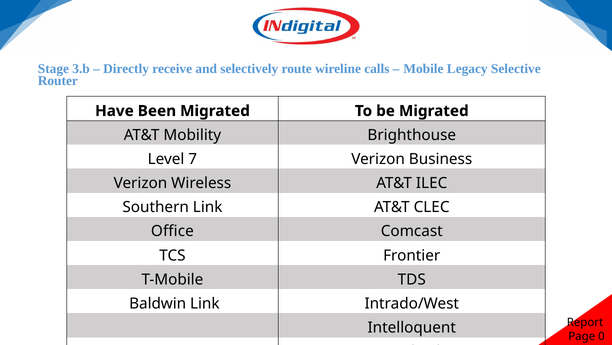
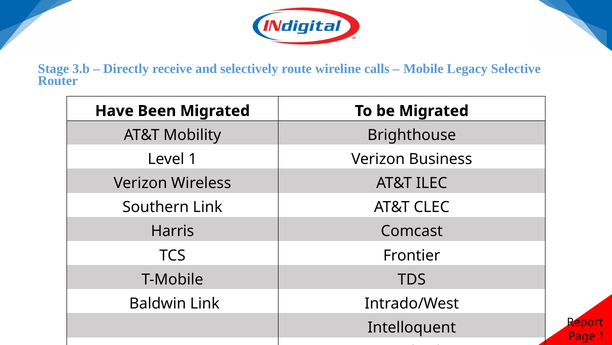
Level 7: 7 -> 1
Office: Office -> Harris
Page 0: 0 -> 1
